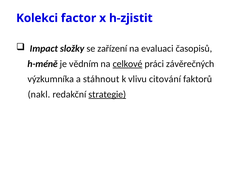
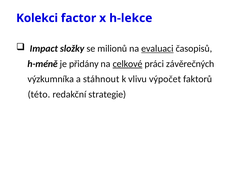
h-zjistit: h-zjistit -> h-lekce
zařízení: zařízení -> milionů
evaluaci underline: none -> present
vědním: vědním -> přidány
citování: citování -> výpočet
nakl: nakl -> této
strategie underline: present -> none
